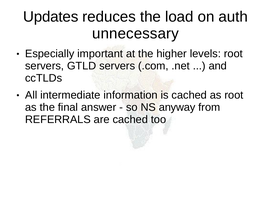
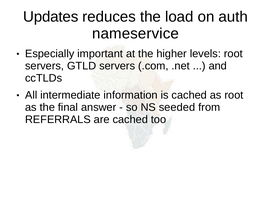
unnecessary: unnecessary -> nameservice
anyway: anyway -> seeded
